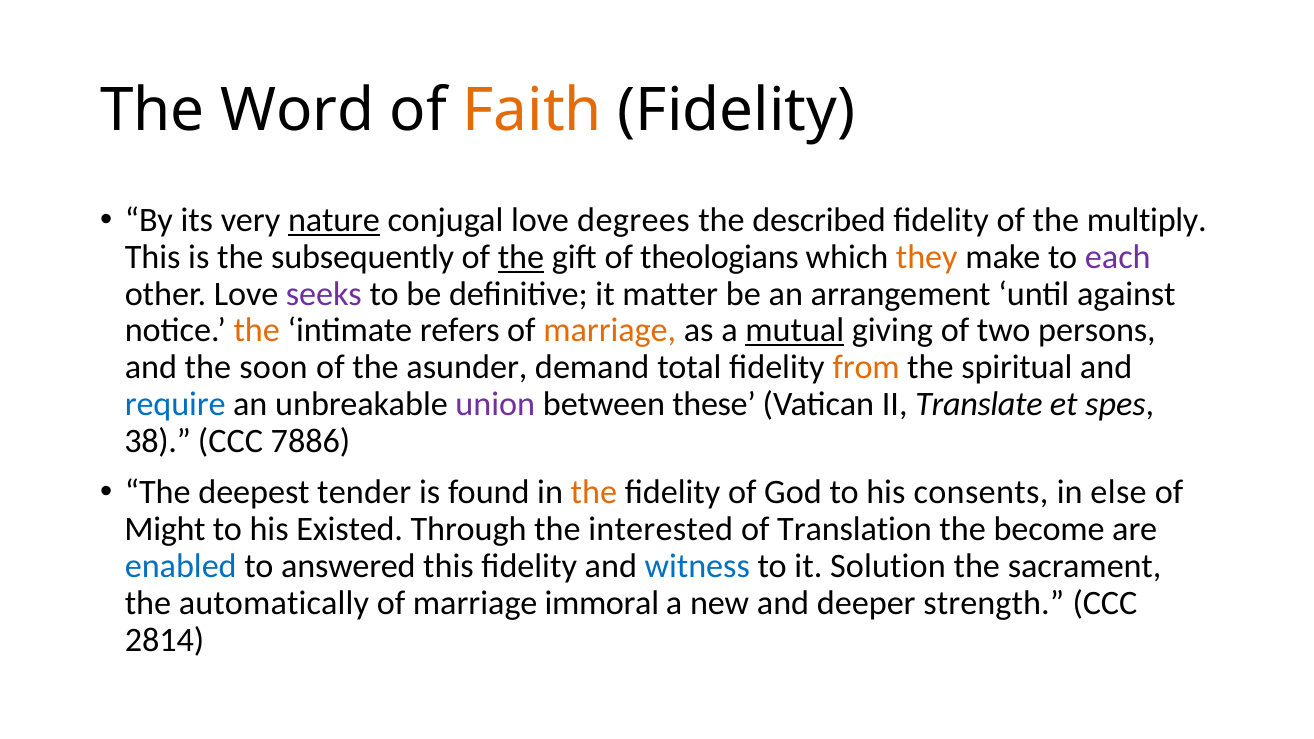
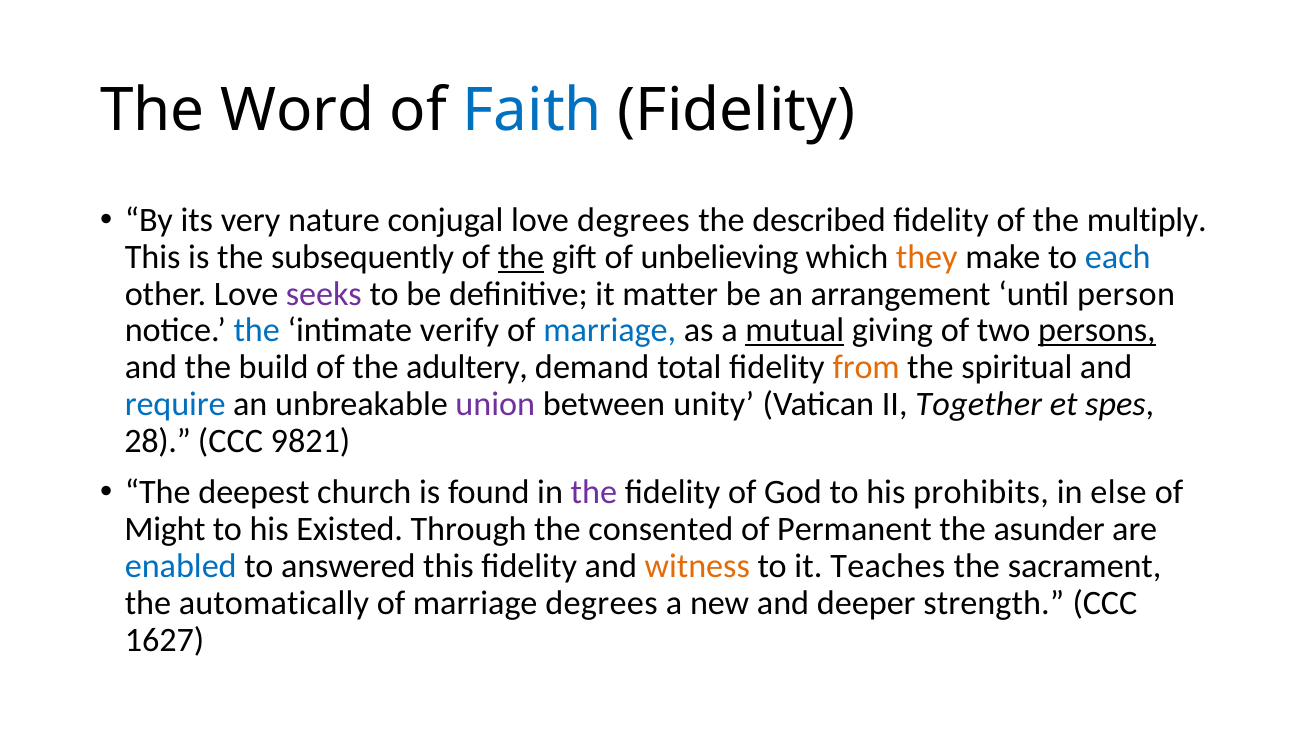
Faith colour: orange -> blue
nature underline: present -> none
theologians: theologians -> unbelieving
each colour: purple -> blue
against: against -> person
the at (257, 331) colour: orange -> blue
refers: refers -> verify
marriage at (610, 331) colour: orange -> blue
persons underline: none -> present
soon: soon -> build
asunder: asunder -> adultery
these: these -> unity
Translate: Translate -> Together
38: 38 -> 28
7886: 7886 -> 9821
tender: tender -> church
the at (594, 492) colour: orange -> purple
consents: consents -> prohibits
interested: interested -> consented
Translation: Translation -> Permanent
become: become -> asunder
witness colour: blue -> orange
Solution: Solution -> Teaches
marriage immoral: immoral -> degrees
2814: 2814 -> 1627
